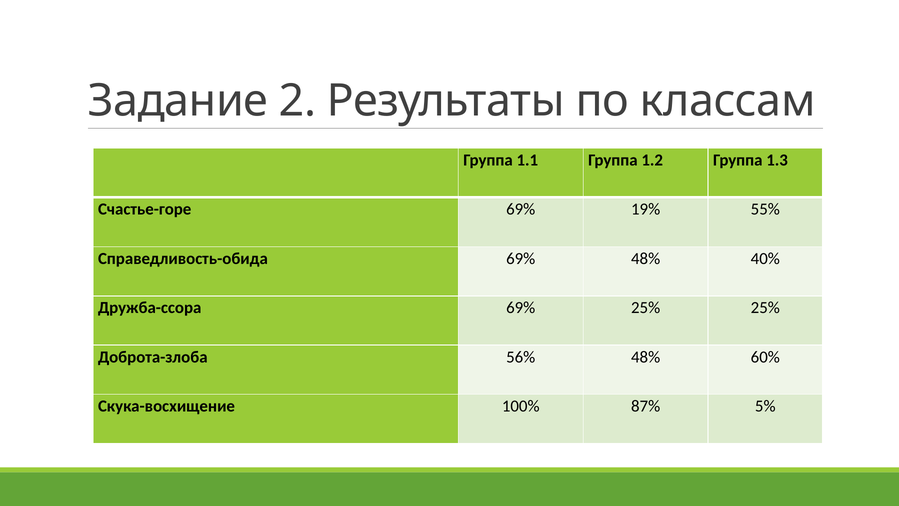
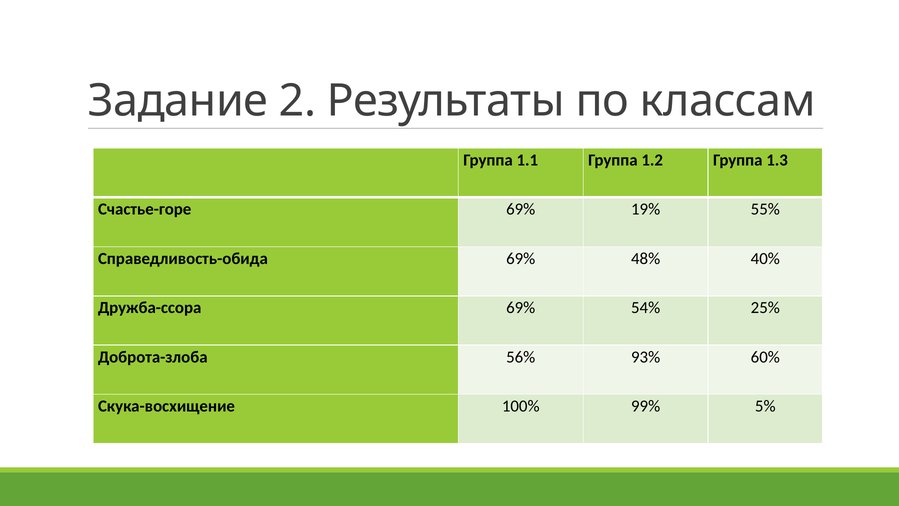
69% 25%: 25% -> 54%
56% 48%: 48% -> 93%
87%: 87% -> 99%
